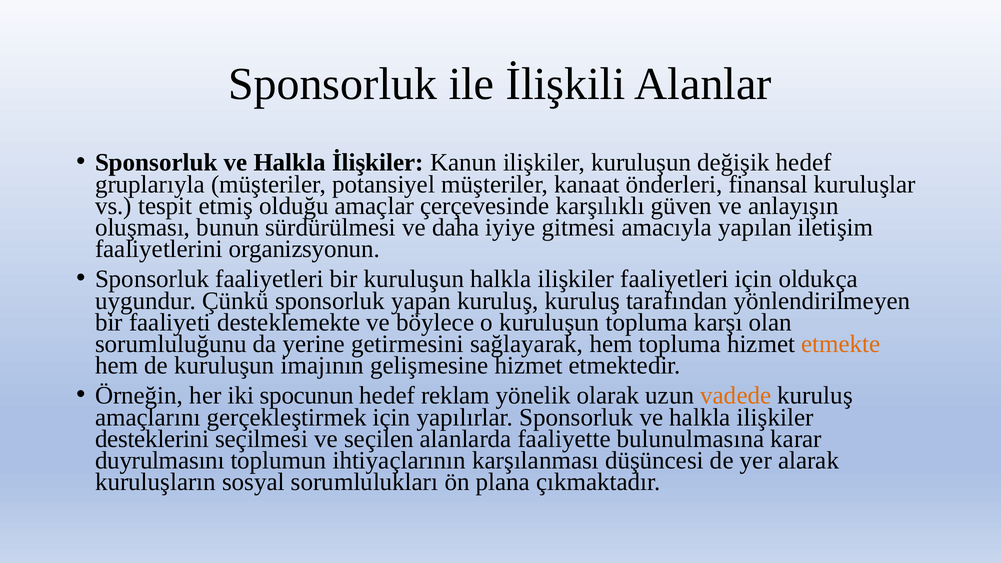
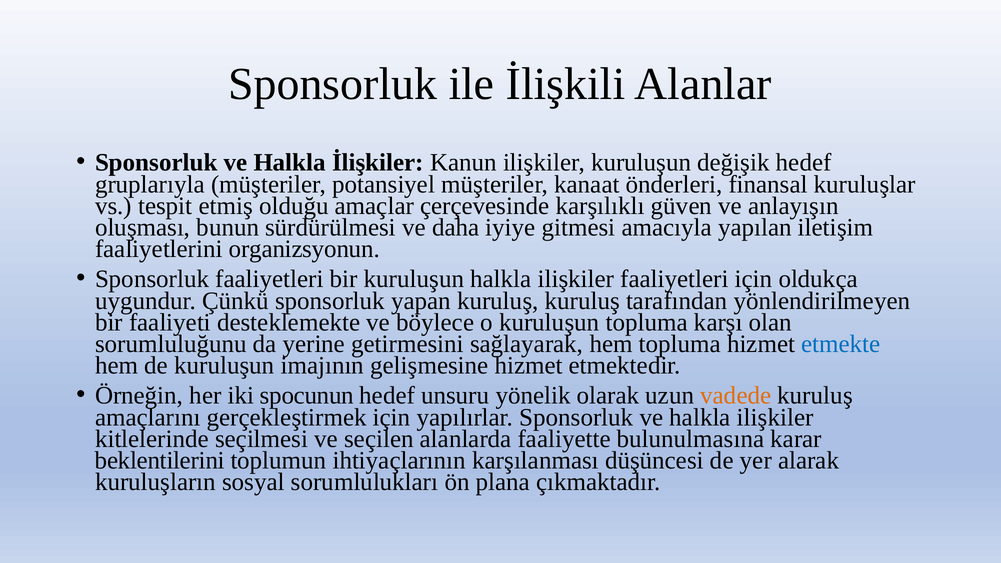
etmekte colour: orange -> blue
reklam: reklam -> unsuru
desteklerini: desteklerini -> kitlelerinde
duyrulmasını: duyrulmasını -> beklentilerini
